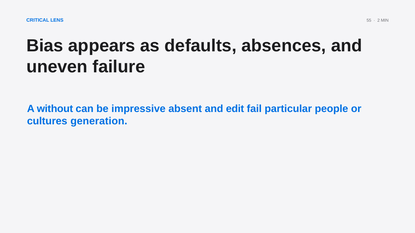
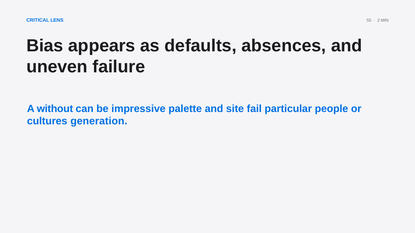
absent: absent -> palette
edit: edit -> site
